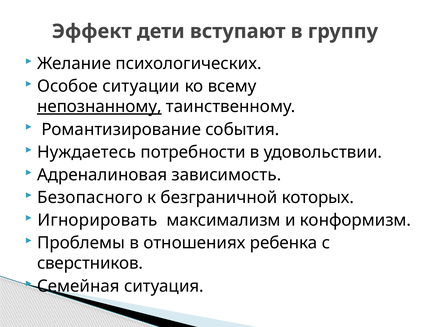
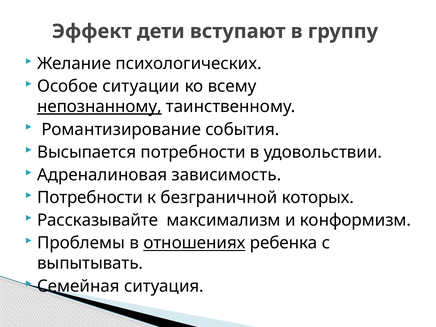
Нуждаетесь: Нуждаетесь -> Высыпается
Безопасного at (90, 198): Безопасного -> Потребности
Игнорировать: Игнорировать -> Рассказывайте
отношениях underline: none -> present
сверстников: сверстников -> выпытывать
